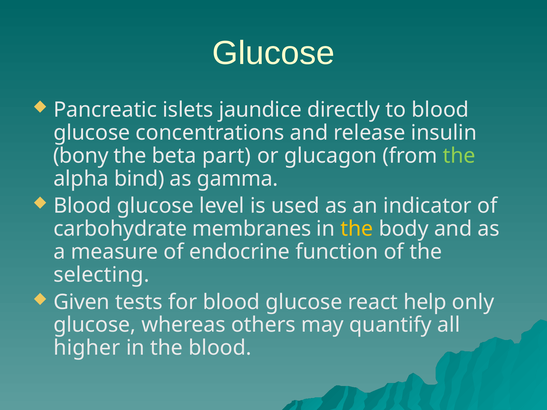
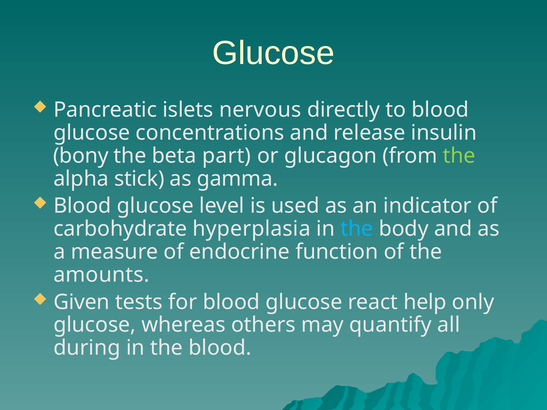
jaundice: jaundice -> nervous
bind: bind -> stick
membranes: membranes -> hyperplasia
the at (357, 229) colour: yellow -> light blue
selecting: selecting -> amounts
higher: higher -> during
